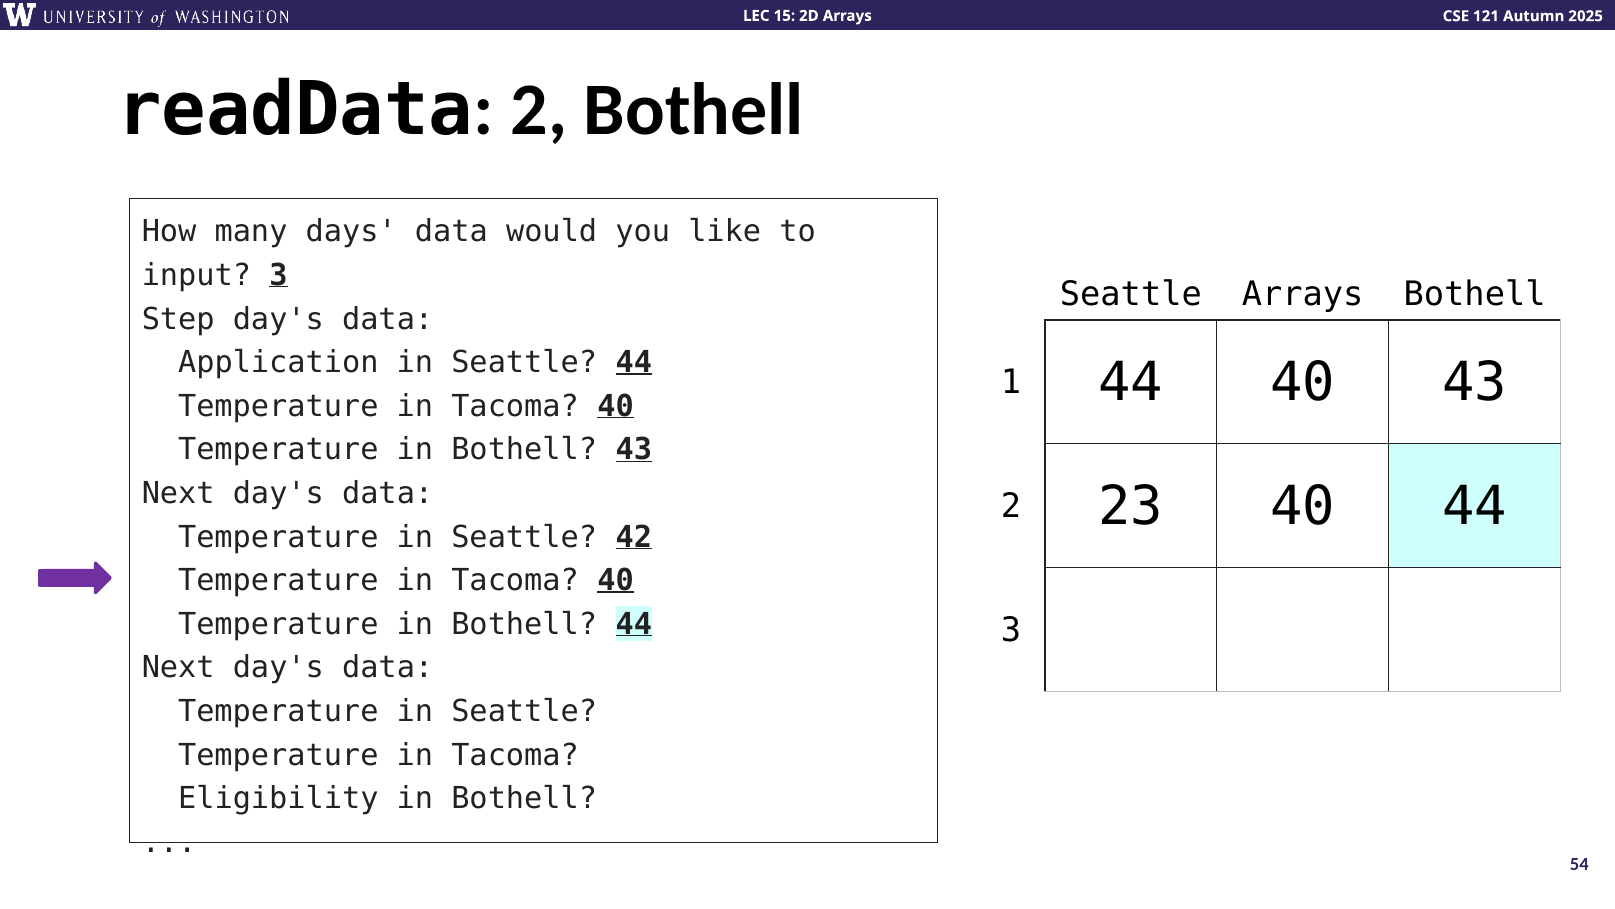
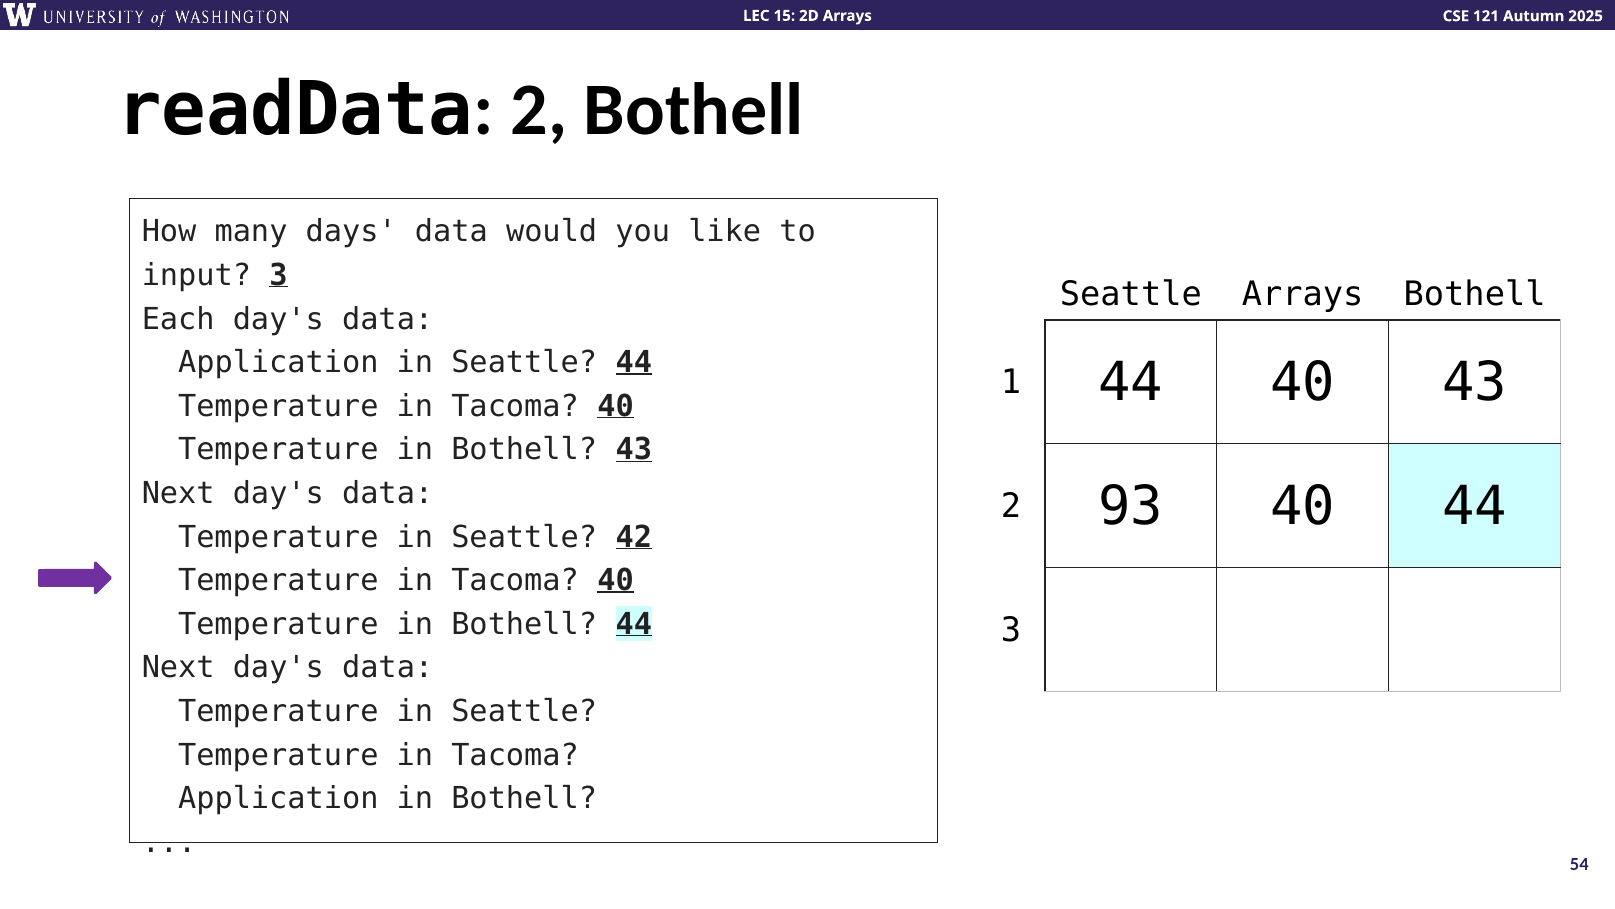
Step: Step -> Each
23: 23 -> 93
Eligibility at (278, 798): Eligibility -> Application
